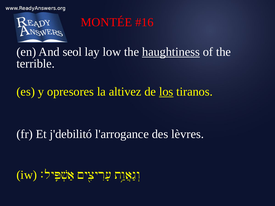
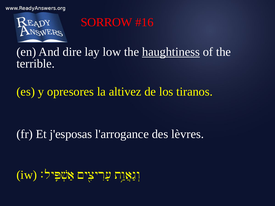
MONTÉE: MONTÉE -> SORROW
seol: seol -> dire
los underline: present -> none
j'debilitó: j'debilitó -> j'esposas
